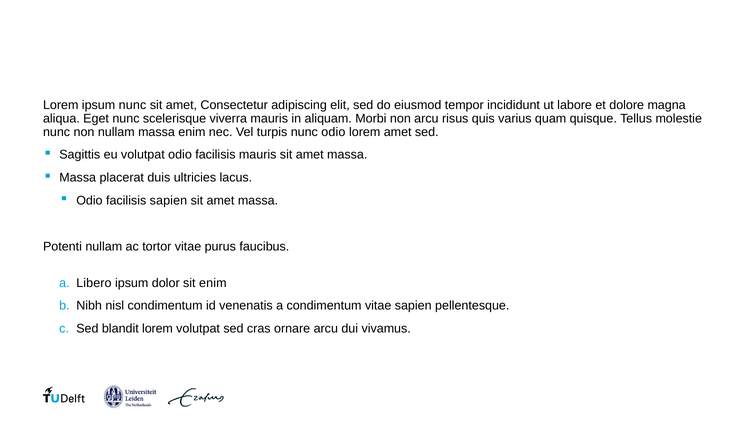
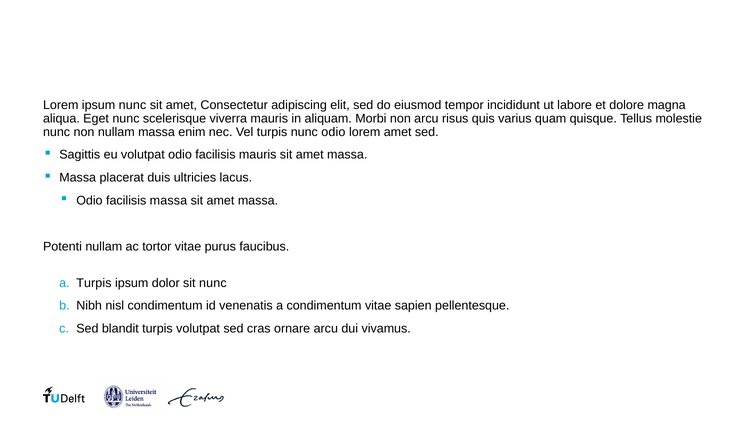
facilisis sapien: sapien -> massa
a Libero: Libero -> Turpis
sit enim: enim -> nunc
blandit lorem: lorem -> turpis
